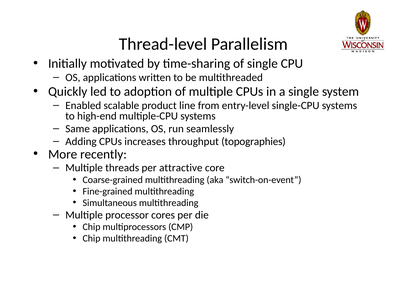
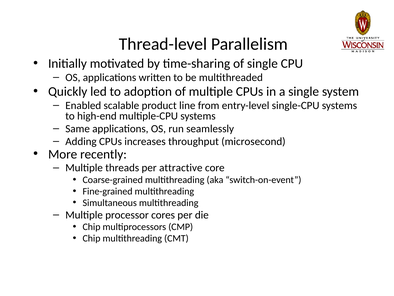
topographies: topographies -> microsecond
